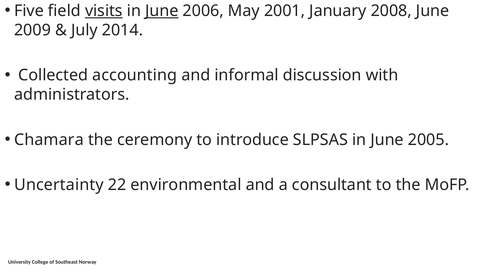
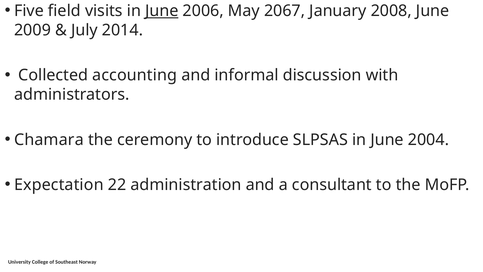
visits underline: present -> none
2001: 2001 -> 2067
2005: 2005 -> 2004
Uncertainty: Uncertainty -> Expectation
environmental: environmental -> administration
